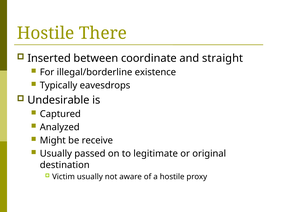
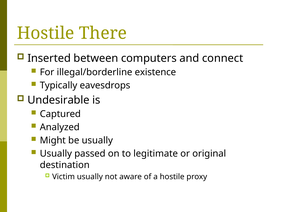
coordinate: coordinate -> computers
straight: straight -> connect
be receive: receive -> usually
